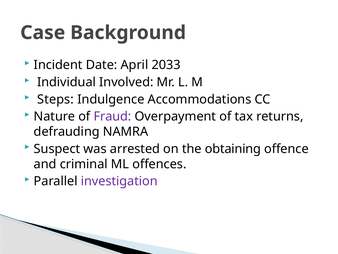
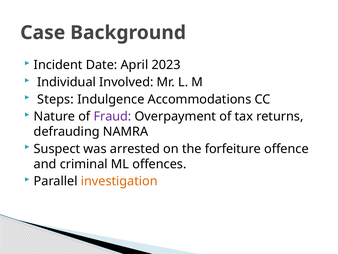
2033: 2033 -> 2023
obtaining: obtaining -> forfeiture
investigation colour: purple -> orange
